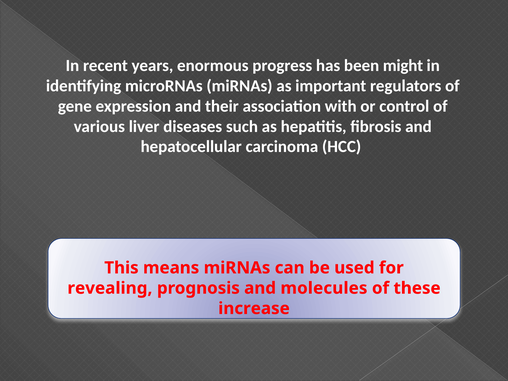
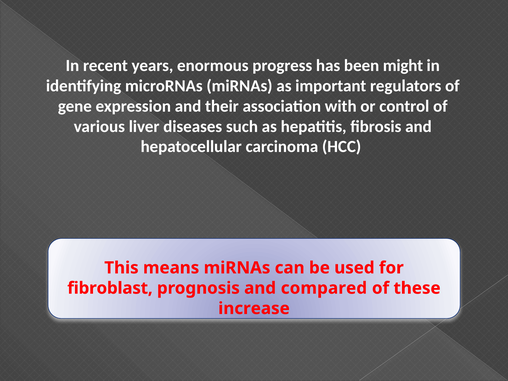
revealing: revealing -> fibroblast
molecules: molecules -> compared
